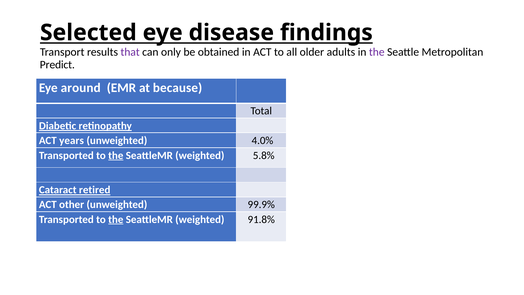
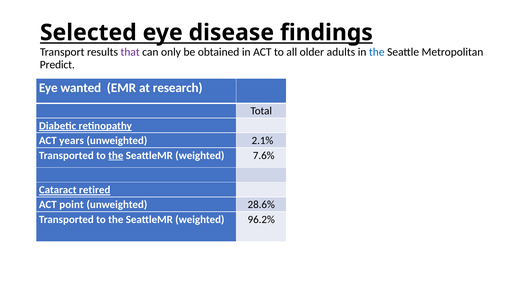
the at (377, 52) colour: purple -> blue
around: around -> wanted
because: because -> research
4.0%: 4.0% -> 2.1%
5.8%: 5.8% -> 7.6%
other: other -> point
99.9%: 99.9% -> 28.6%
the at (116, 219) underline: present -> none
91.8%: 91.8% -> 96.2%
